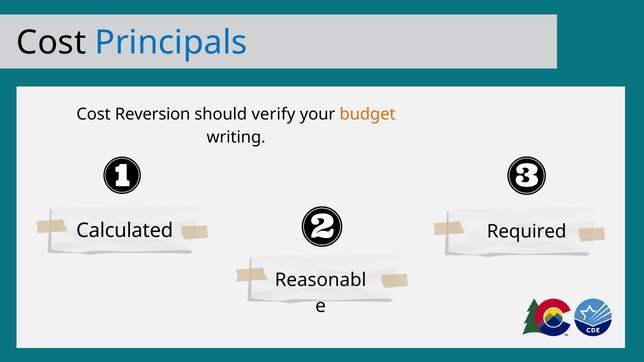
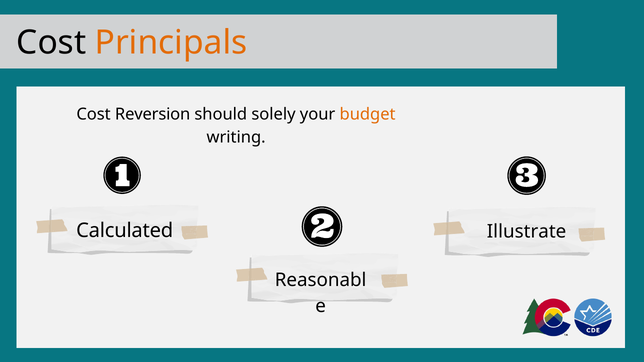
Principals colour: blue -> orange
verify: verify -> solely
Required: Required -> Illustrate
